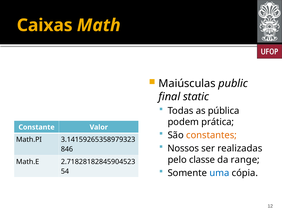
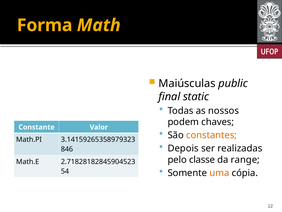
Caixas: Caixas -> Forma
pública: pública -> nossos
prática: prática -> chaves
Nossos: Nossos -> Depois
uma colour: blue -> orange
